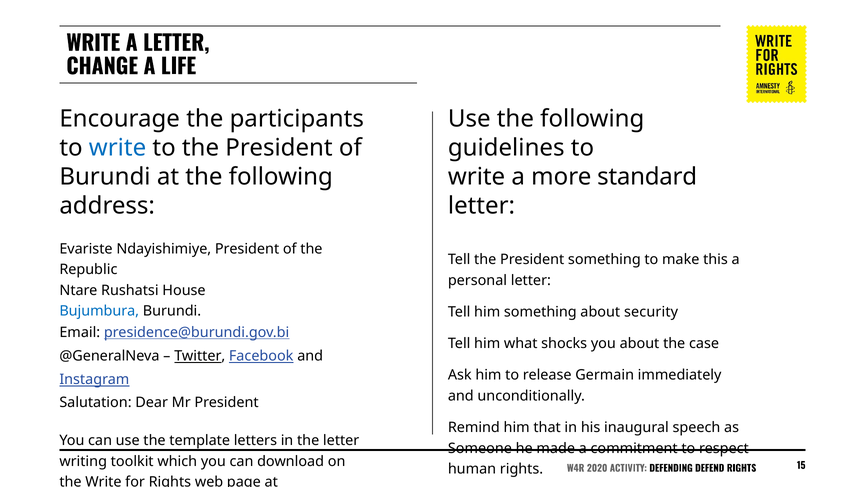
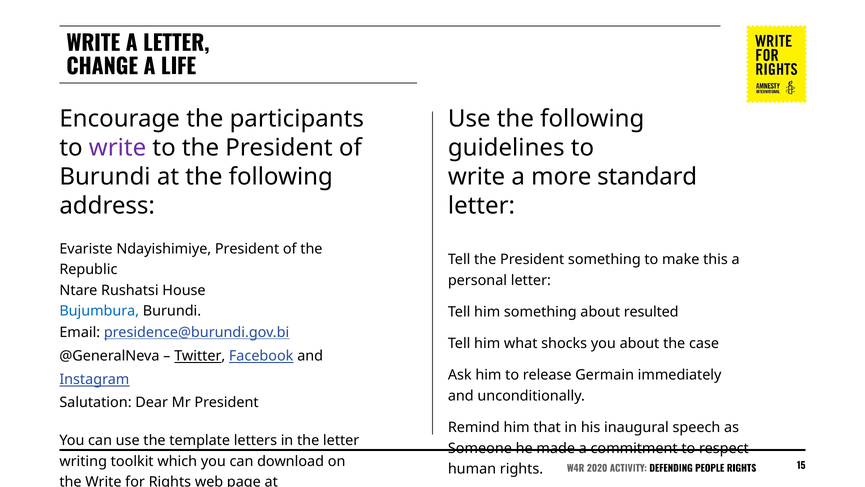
write at (118, 148) colour: blue -> purple
security: security -> resulted
DEFEND: DEFEND -> PEOPLE
